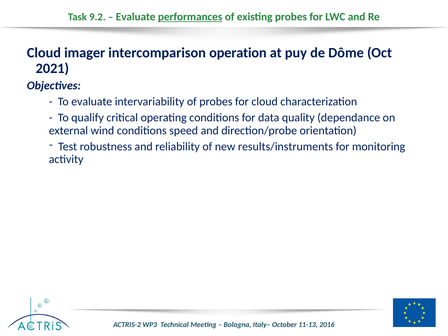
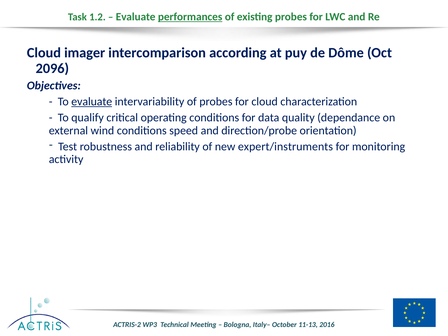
9.2: 9.2 -> 1.2
operation: operation -> according
2021: 2021 -> 2096
evaluate at (92, 102) underline: none -> present
results/instruments: results/instruments -> expert/instruments
